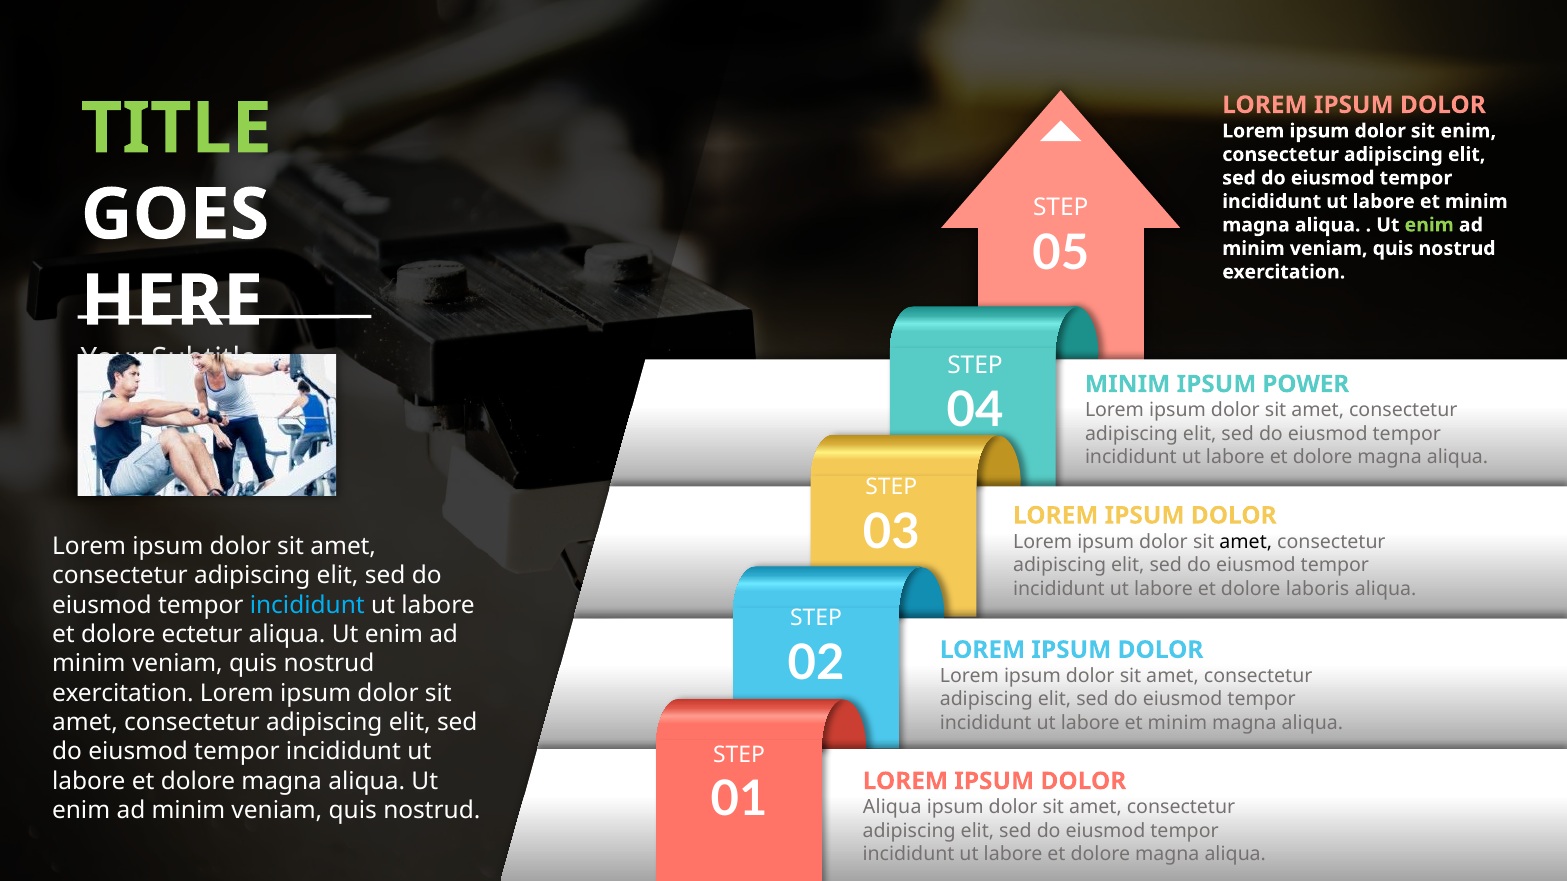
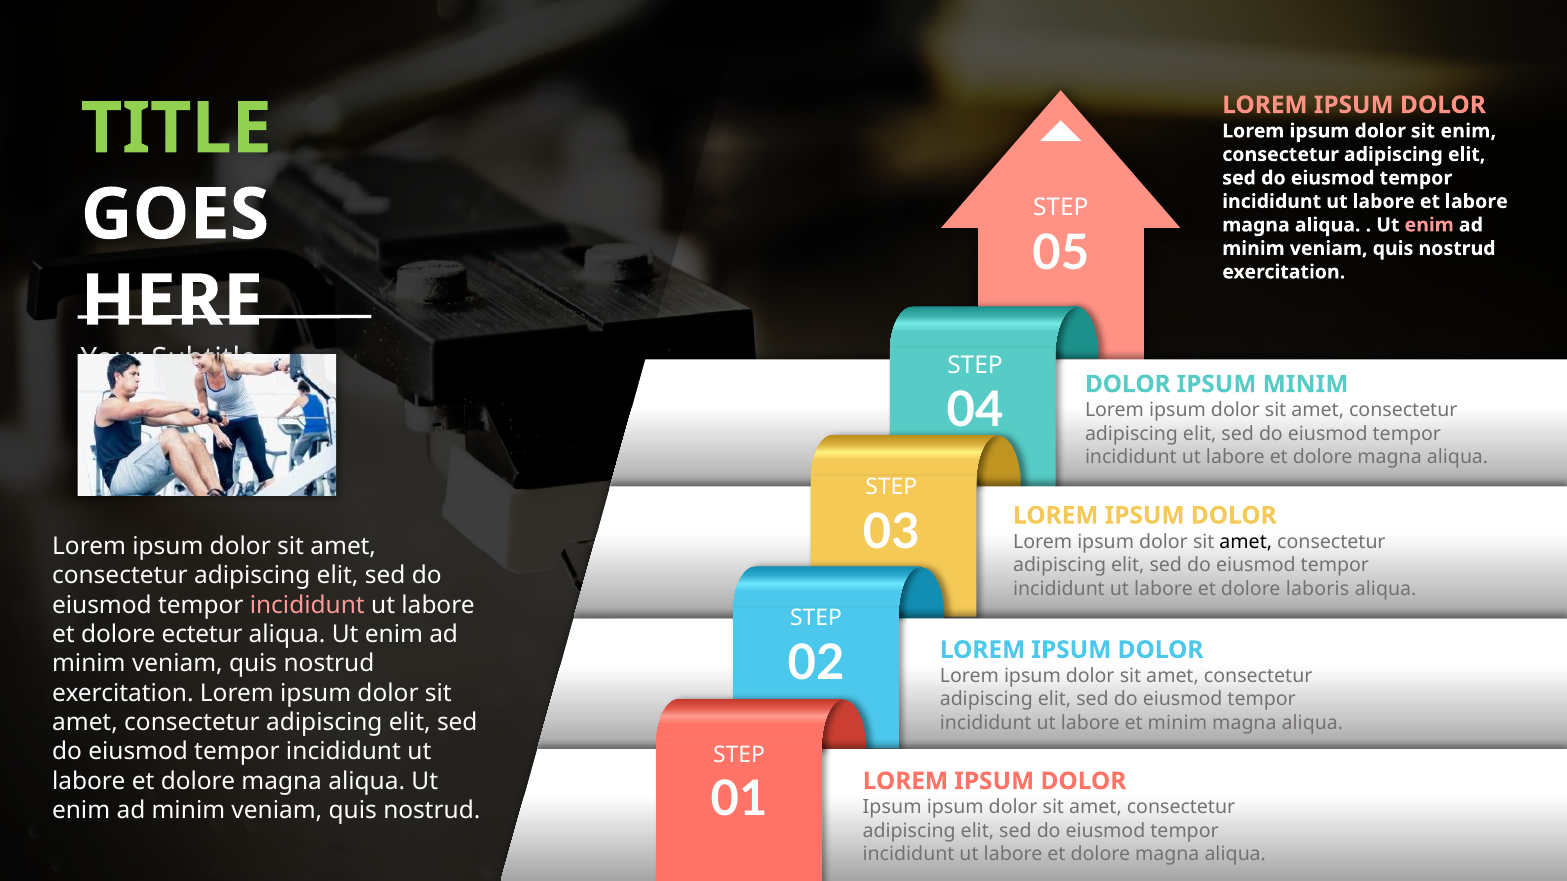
minim at (1476, 202): minim -> labore
enim at (1429, 225) colour: light green -> pink
MINIM at (1128, 384): MINIM -> DOLOR
IPSUM POWER: POWER -> MINIM
incididunt at (307, 605) colour: light blue -> pink
Aliqua at (892, 808): Aliqua -> Ipsum
